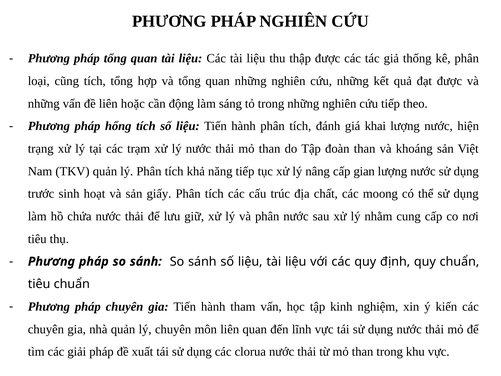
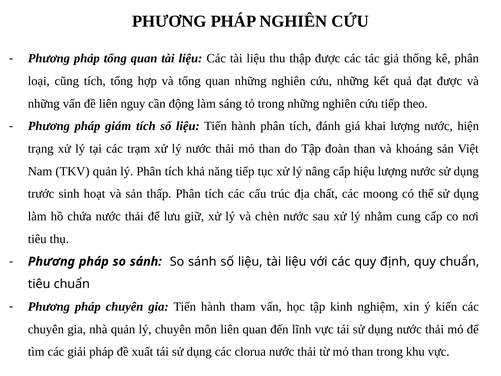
hoặc: hoặc -> nguy
hổng: hổng -> giám
gian: gian -> hiệu
giấy: giấy -> thấp
và phân: phân -> chèn
